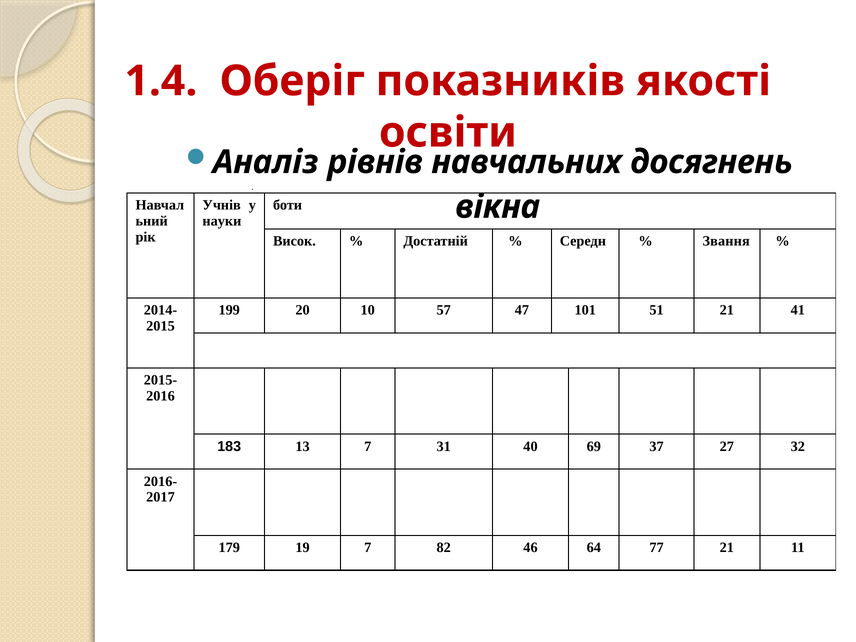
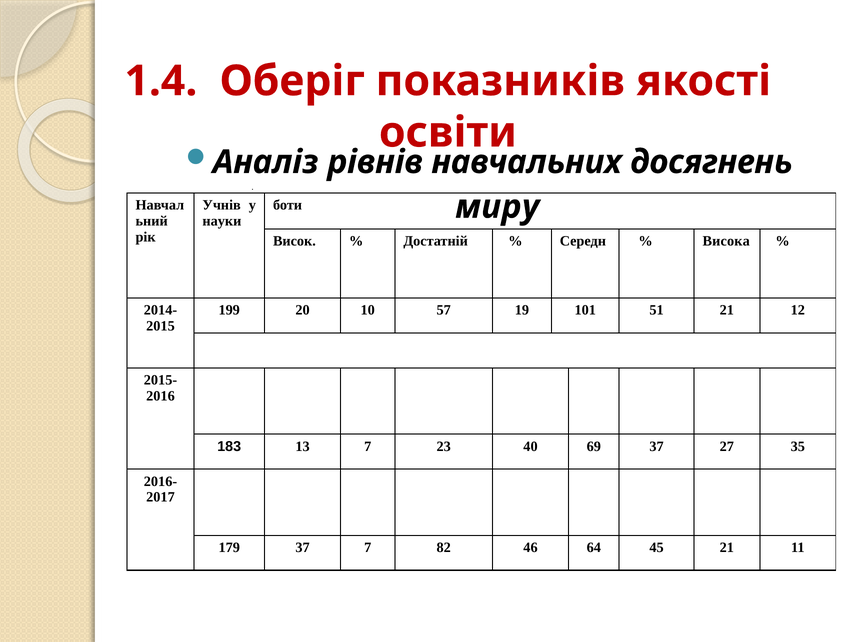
вікна: вікна -> миру
Звання: Звання -> Висока
47: 47 -> 19
41: 41 -> 12
31: 31 -> 23
32: 32 -> 35
179 19: 19 -> 37
77: 77 -> 45
